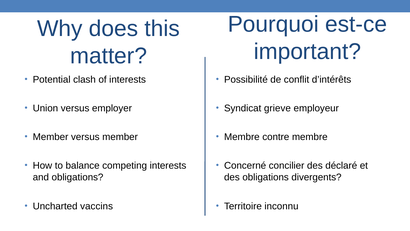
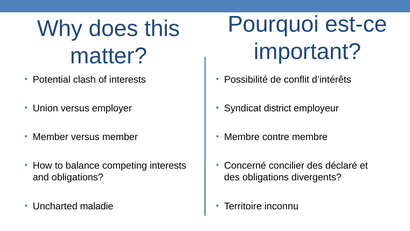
grieve: grieve -> district
vaccins: vaccins -> maladie
